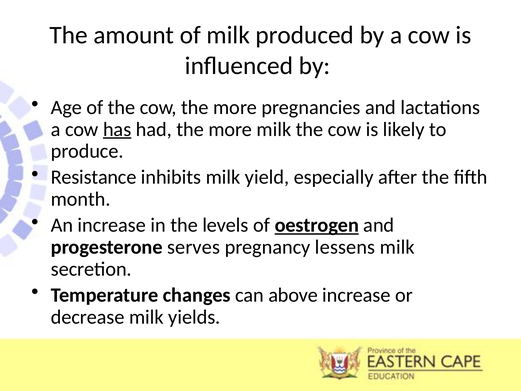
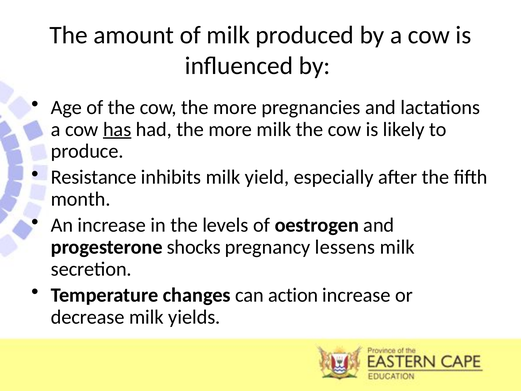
oestrogen underline: present -> none
serves: serves -> shocks
above: above -> action
